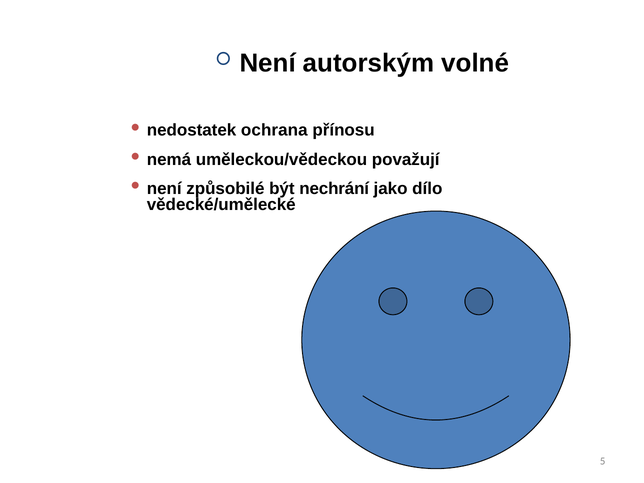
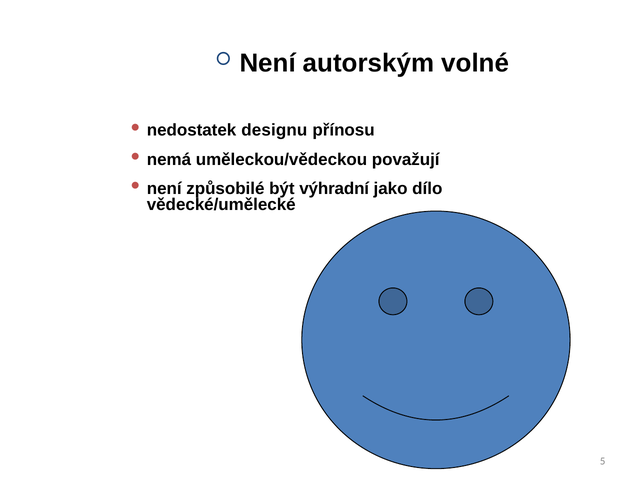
ochrana: ochrana -> designu
nechrání: nechrání -> výhradní
